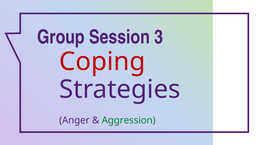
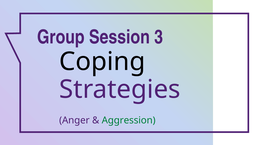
Coping colour: red -> black
